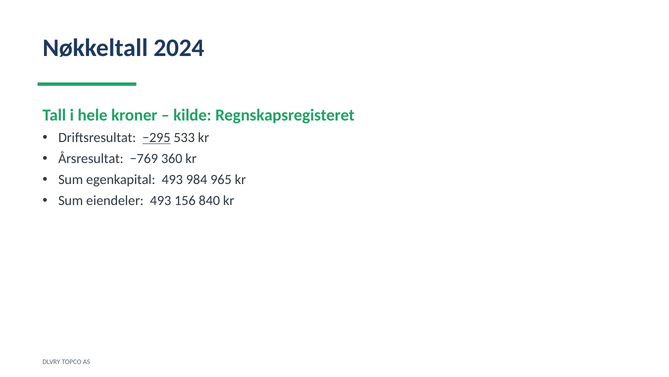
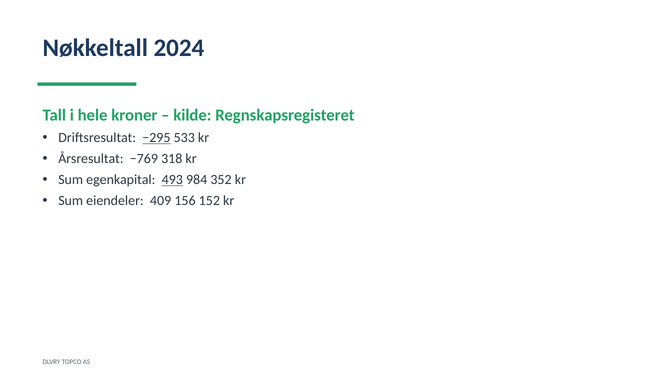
360: 360 -> 318
493 at (172, 179) underline: none -> present
965: 965 -> 352
eiendeler 493: 493 -> 409
840: 840 -> 152
